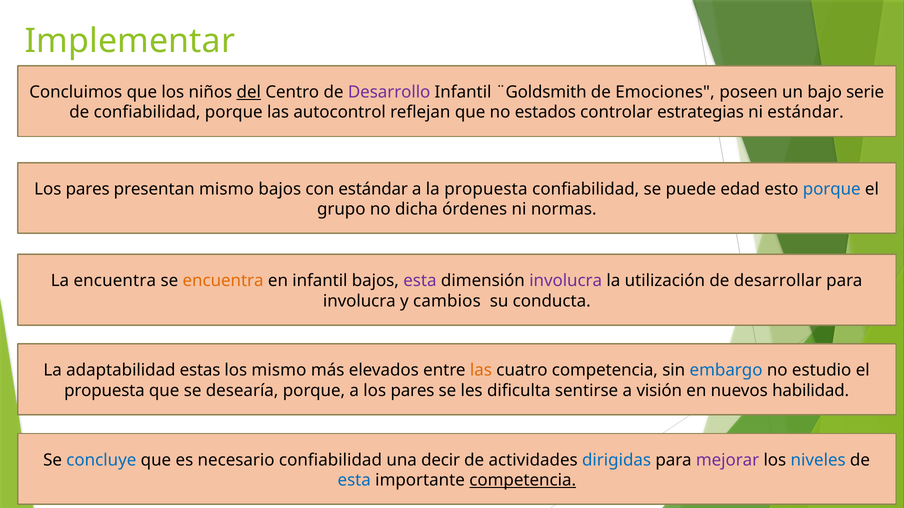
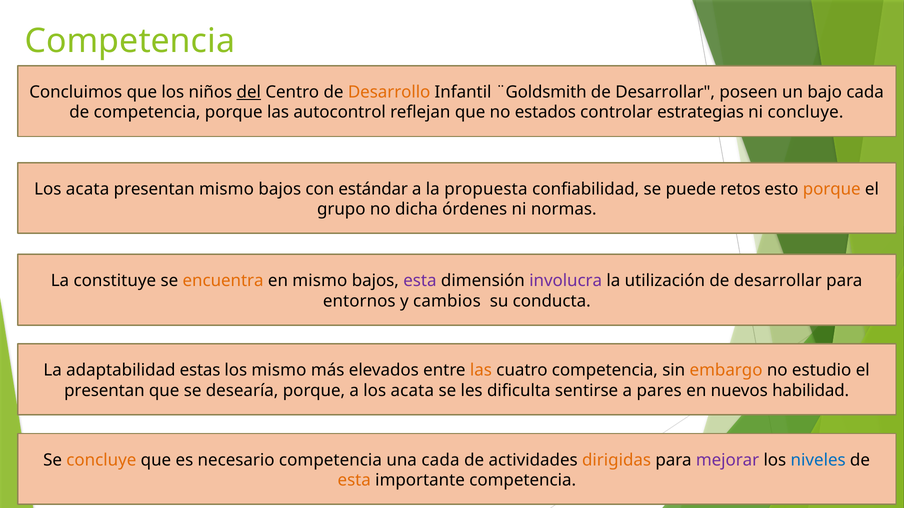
Implementar at (130, 41): Implementar -> Competencia
Desarrollo colour: purple -> orange
Emociones at (665, 92): Emociones -> Desarrollar
bajo serie: serie -> cada
de confiabilidad: confiabilidad -> competencia
ni estándar: estándar -> concluye
pares at (88, 189): pares -> acata
edad: edad -> retos
porque at (832, 189) colour: blue -> orange
La encuentra: encuentra -> constituye
en infantil: infantil -> mismo
involucra at (359, 301): involucra -> entornos
embargo colour: blue -> orange
propuesta at (104, 391): propuesta -> presentan
a los pares: pares -> acata
visión: visión -> pares
concluye at (101, 460) colour: blue -> orange
necesario confiabilidad: confiabilidad -> competencia
una decir: decir -> cada
dirigidas colour: blue -> orange
esta at (354, 481) colour: blue -> orange
competencia at (523, 481) underline: present -> none
